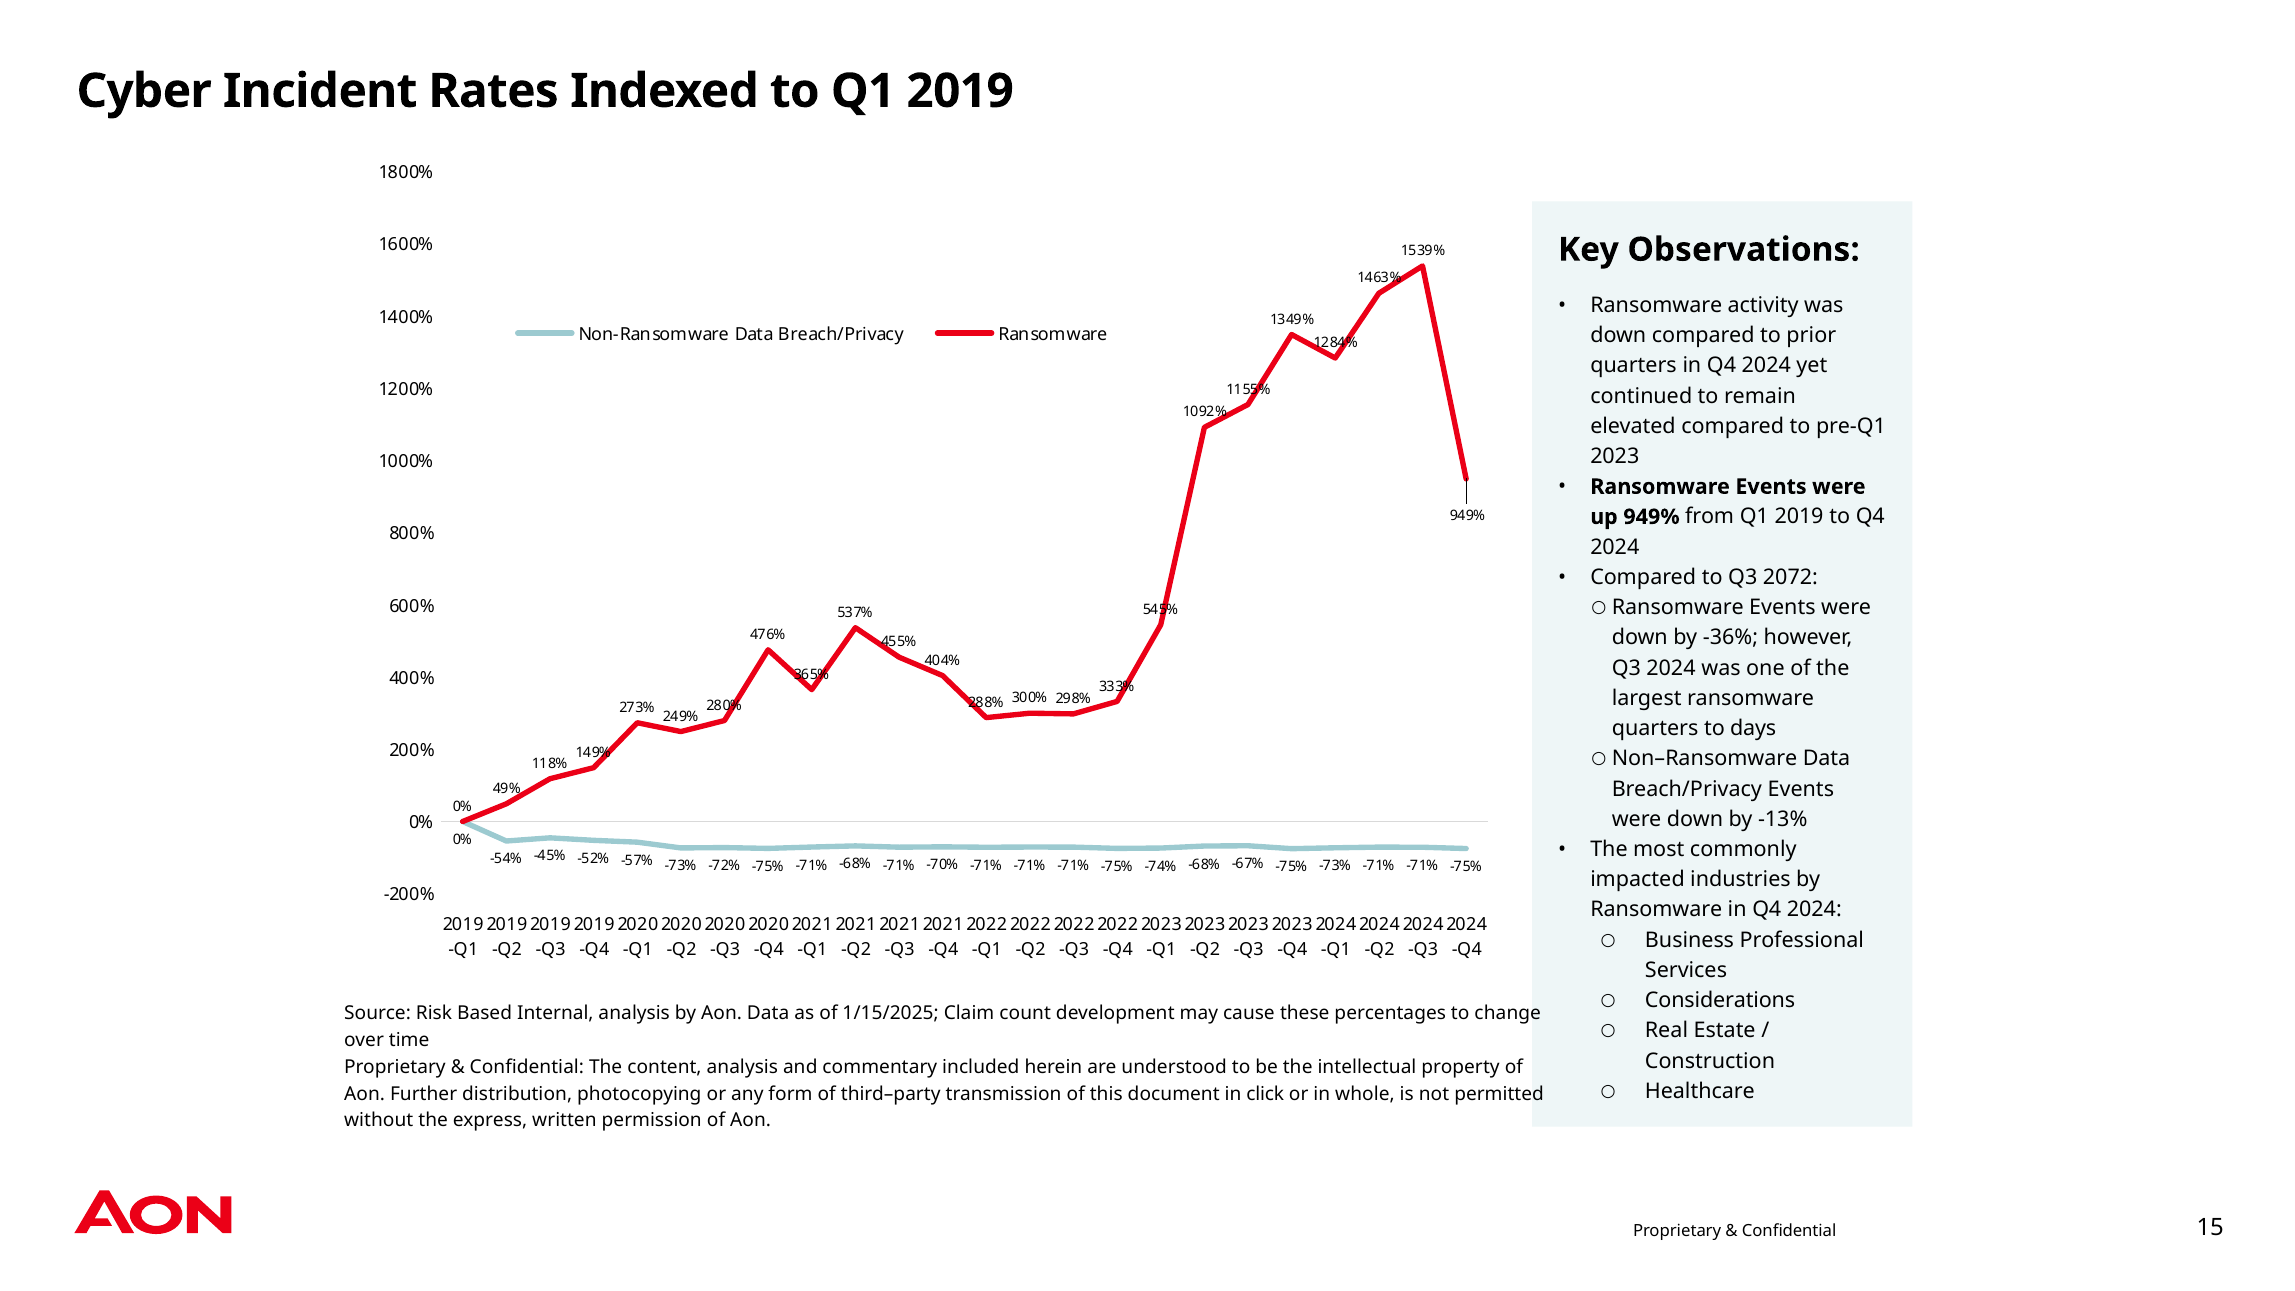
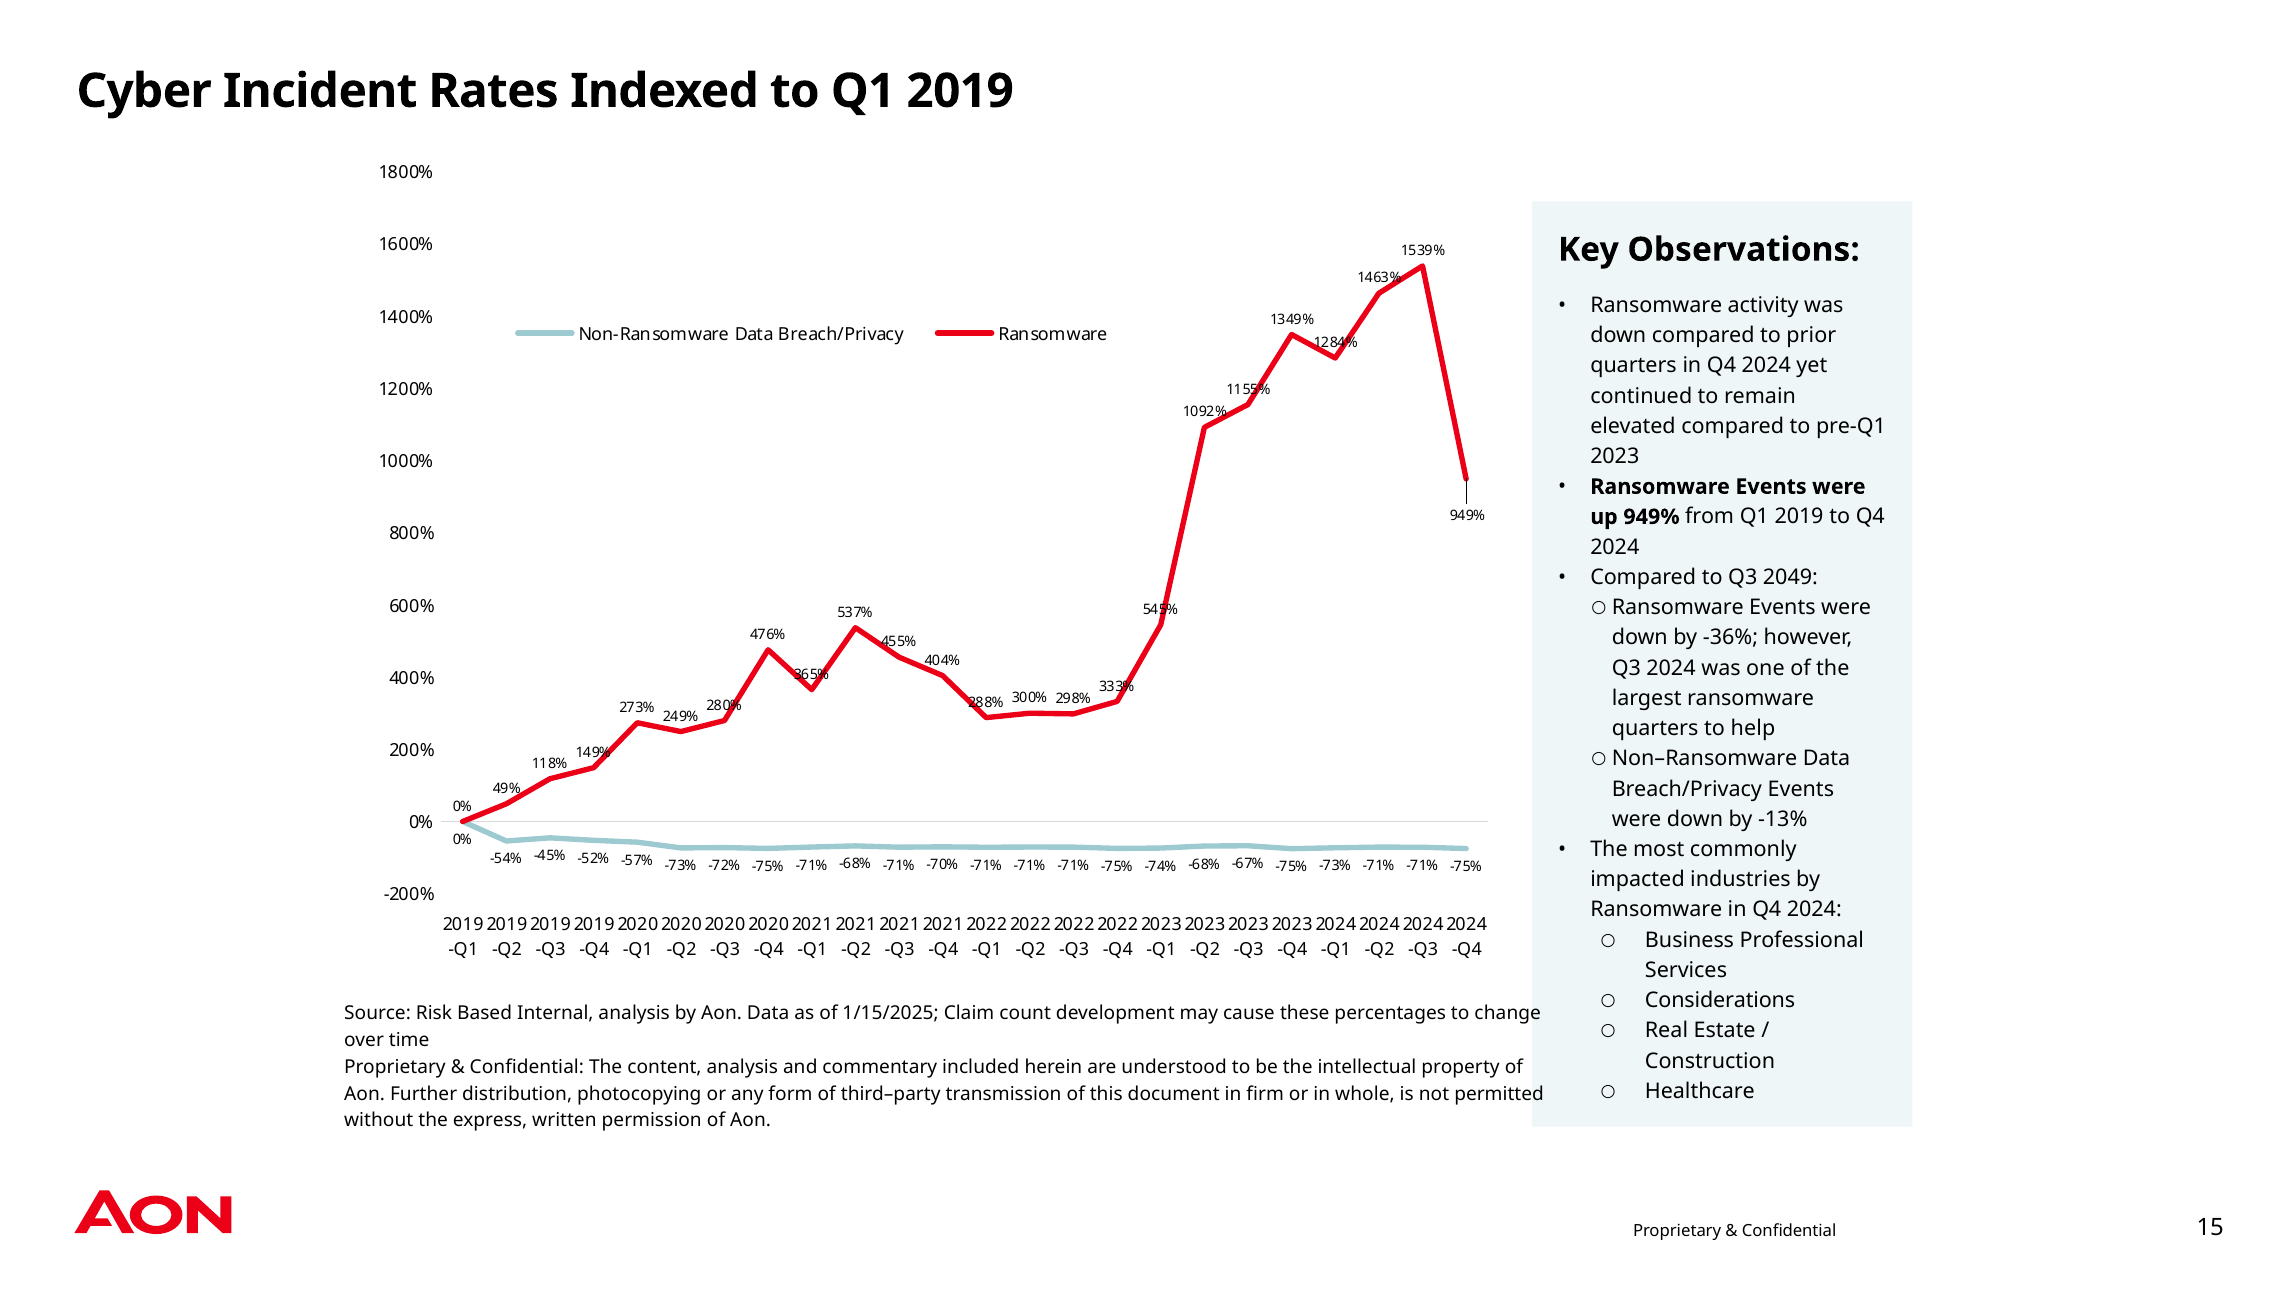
2072: 2072 -> 2049
days: days -> help
click: click -> firm
